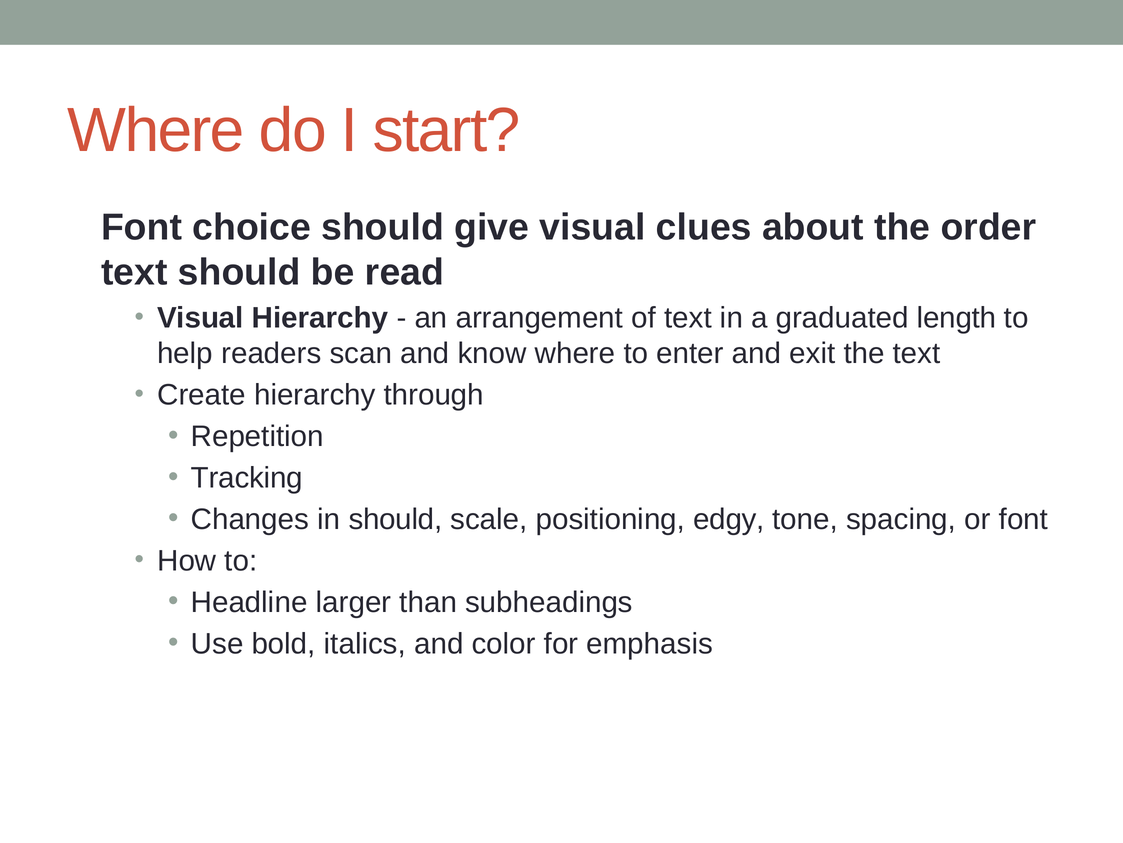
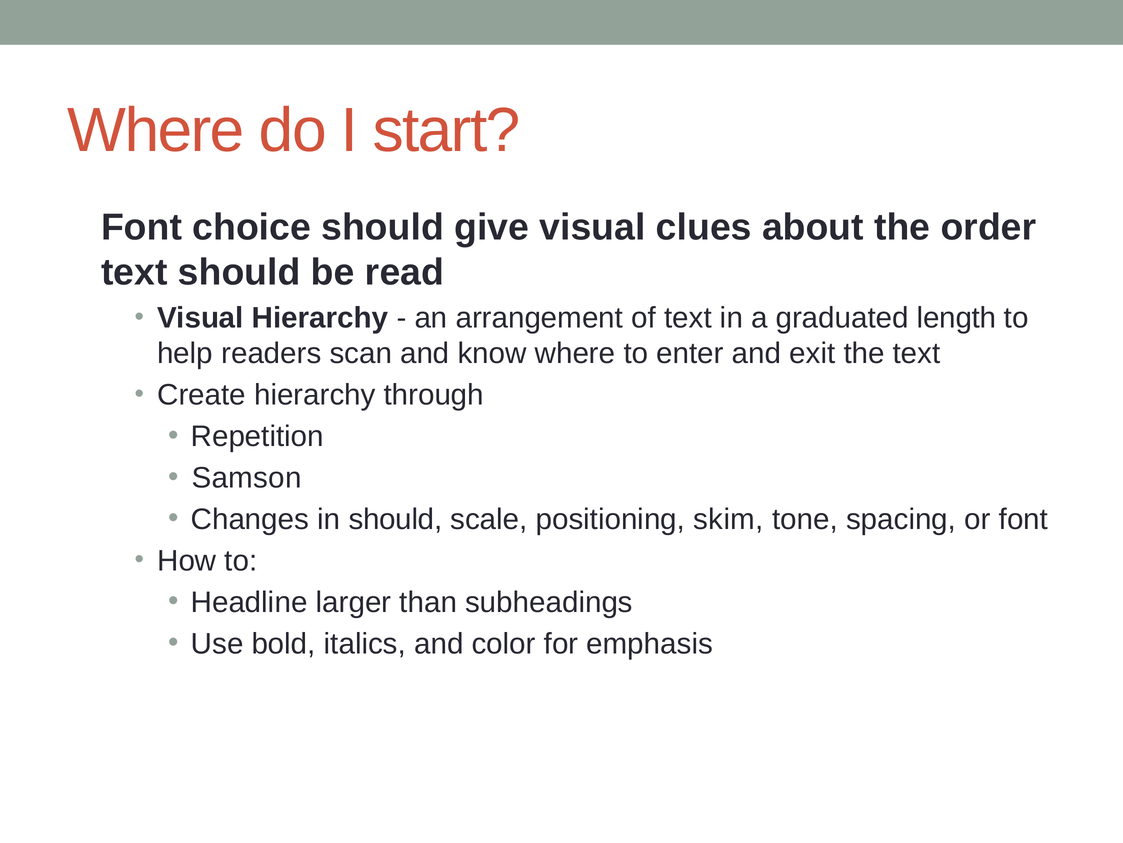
Tracking: Tracking -> Samson
edgy: edgy -> skim
